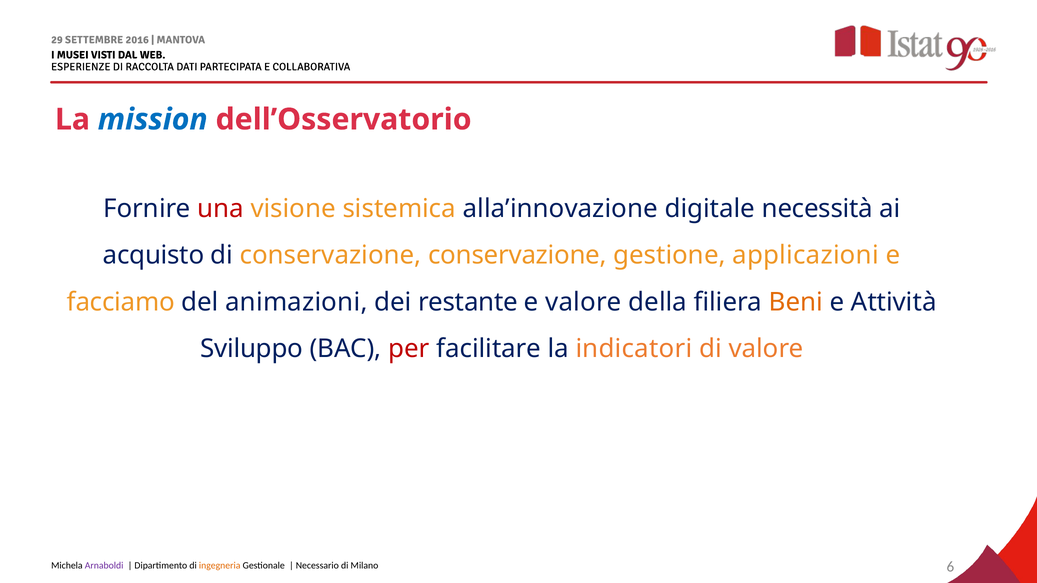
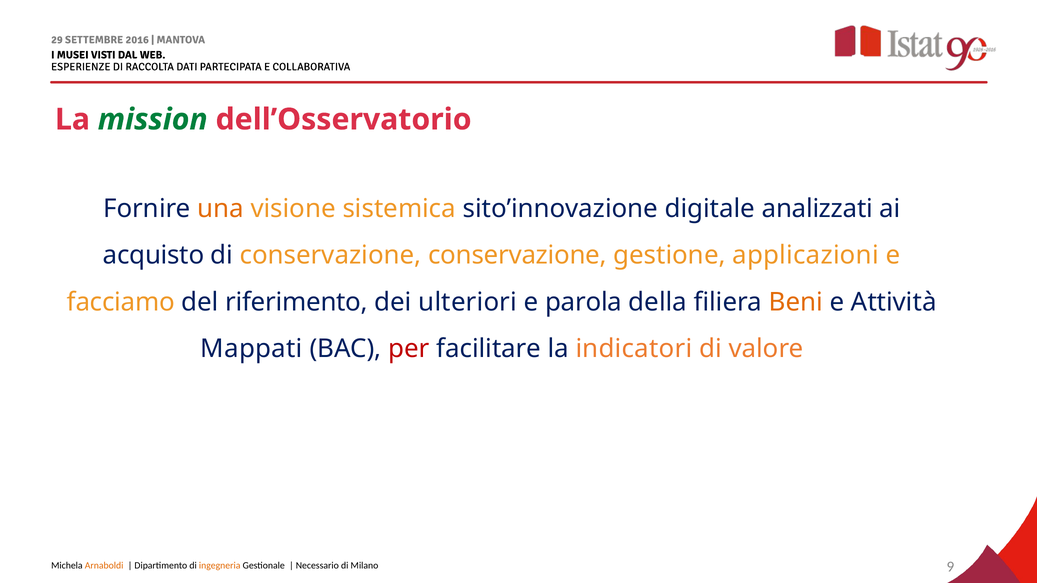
mission colour: blue -> green
una colour: red -> orange
alla’innovazione: alla’innovazione -> sito’innovazione
necessità: necessità -> analizzati
animazioni: animazioni -> riferimento
restante: restante -> ulteriori
e valore: valore -> parola
Sviluppo: Sviluppo -> Mappati
Arnaboldi colour: purple -> orange
6: 6 -> 9
